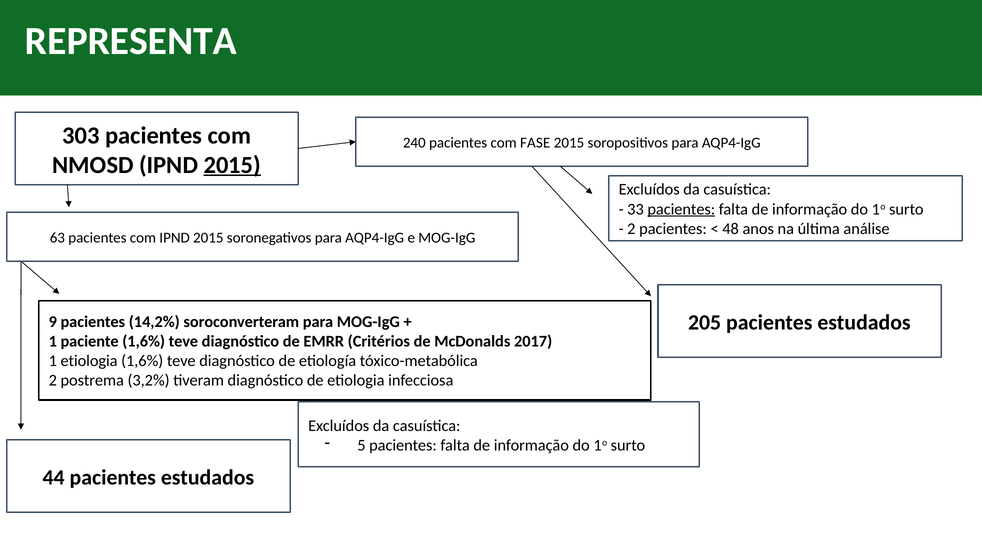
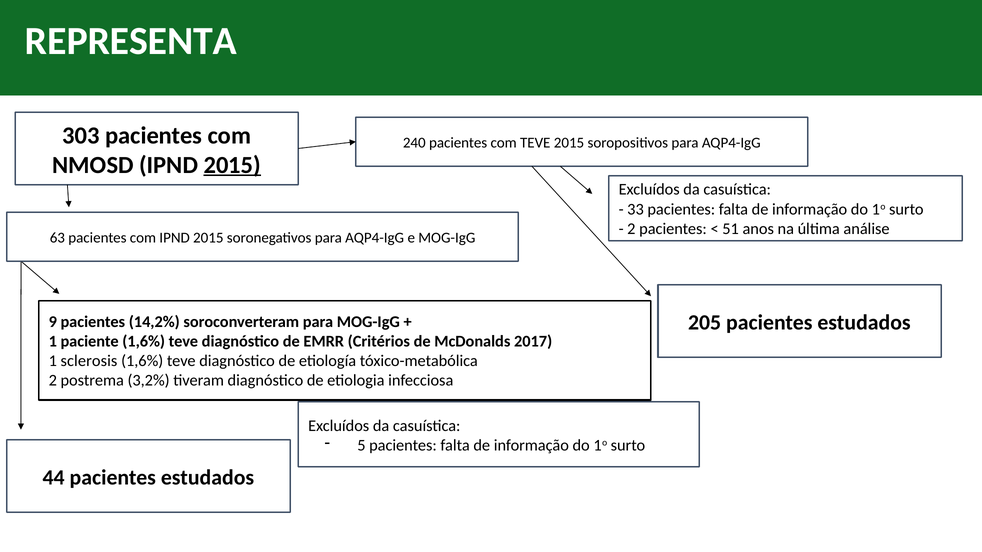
com FASE: FASE -> TEVE
pacientes at (681, 209) underline: present -> none
48: 48 -> 51
1 etiologia: etiologia -> sclerosis
